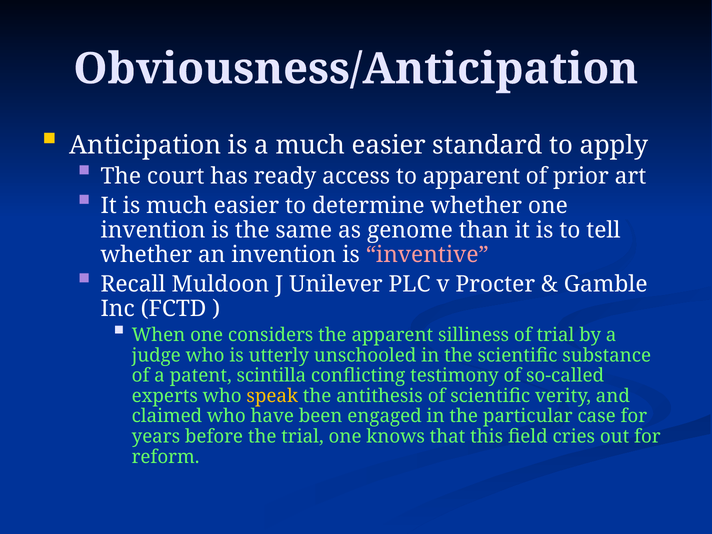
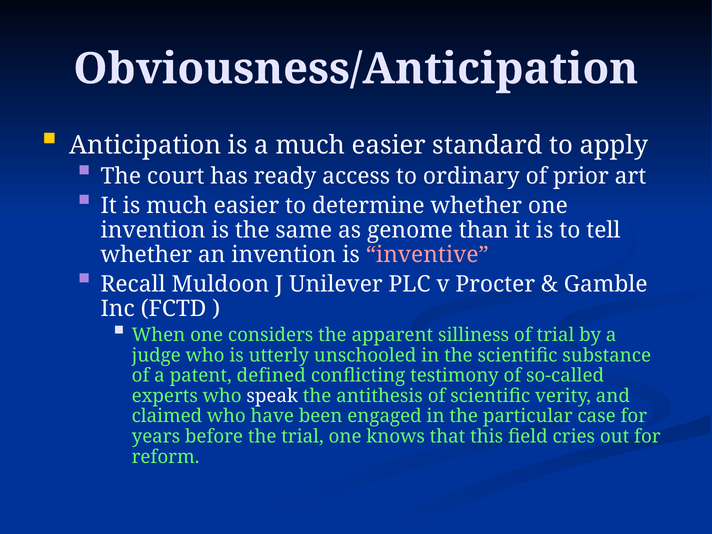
to apparent: apparent -> ordinary
scintilla: scintilla -> defined
speak colour: yellow -> white
